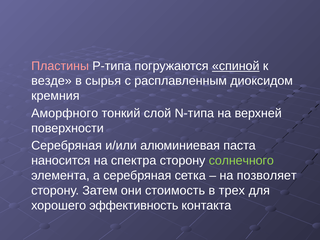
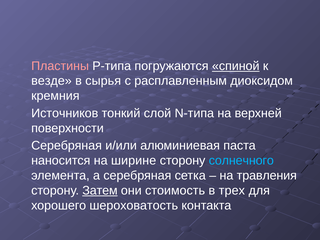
Аморфного: Аморфного -> Источников
спектра: спектра -> ширине
солнечного colour: light green -> light blue
позволяет: позволяет -> травления
Затем underline: none -> present
эффективность: эффективность -> шероховатость
